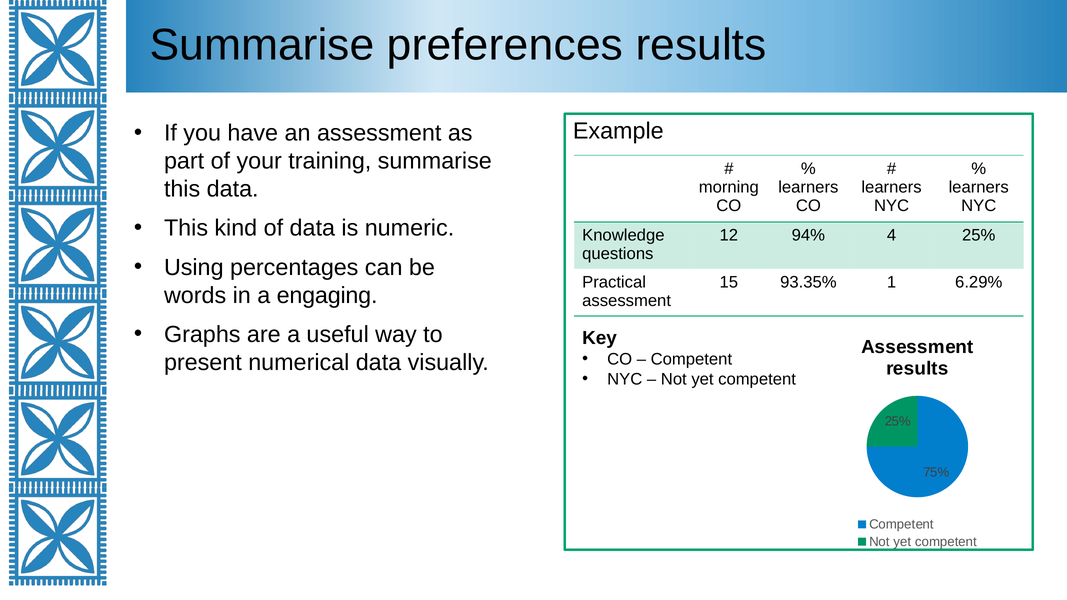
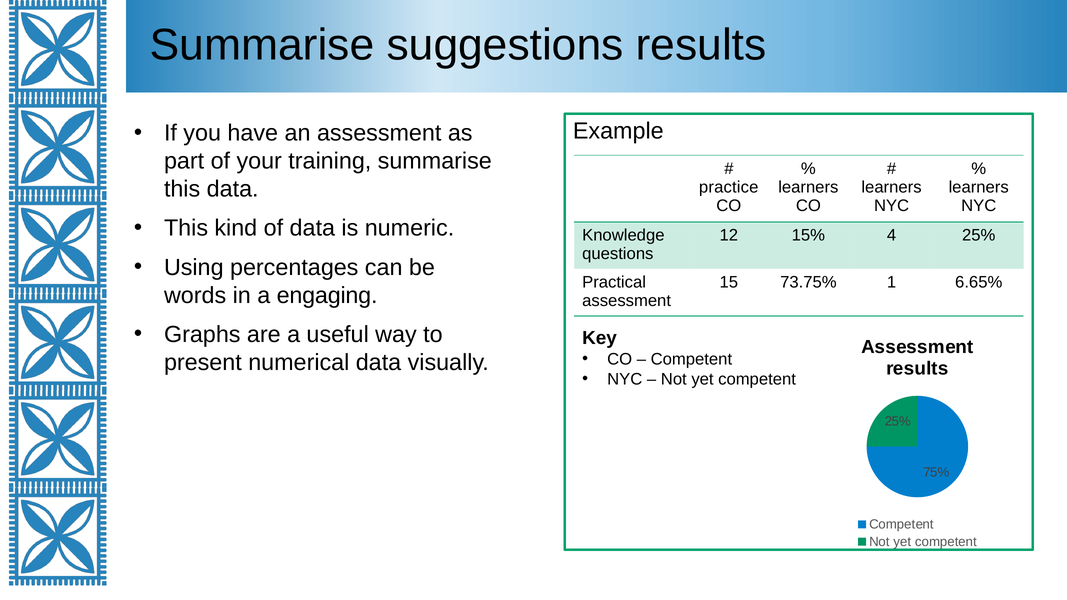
preferences: preferences -> suggestions
morning: morning -> practice
94%: 94% -> 15%
93.35%: 93.35% -> 73.75%
6.29%: 6.29% -> 6.65%
